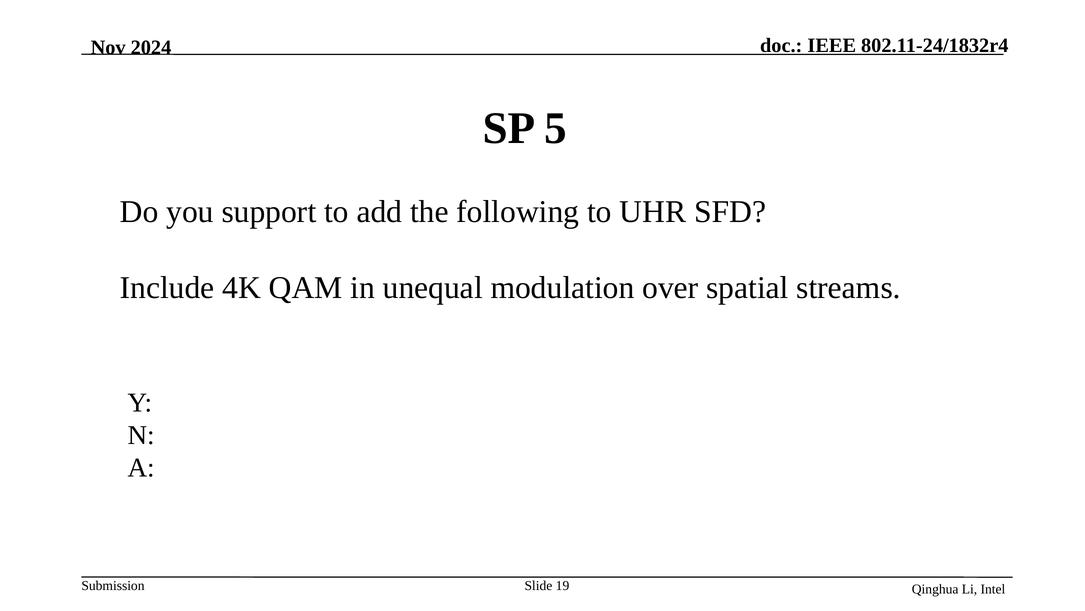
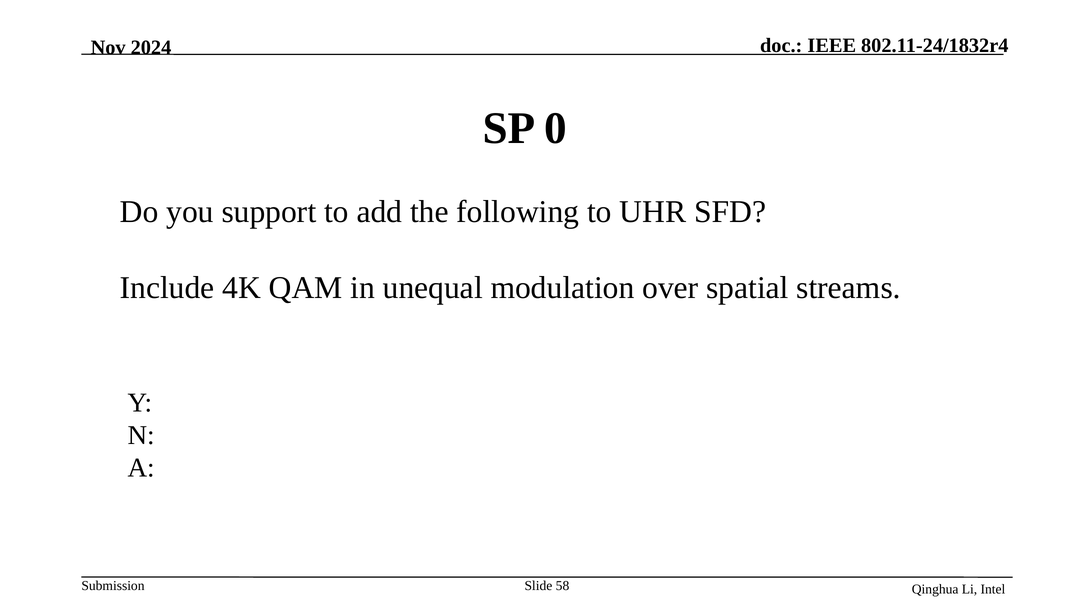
5: 5 -> 0
19: 19 -> 58
